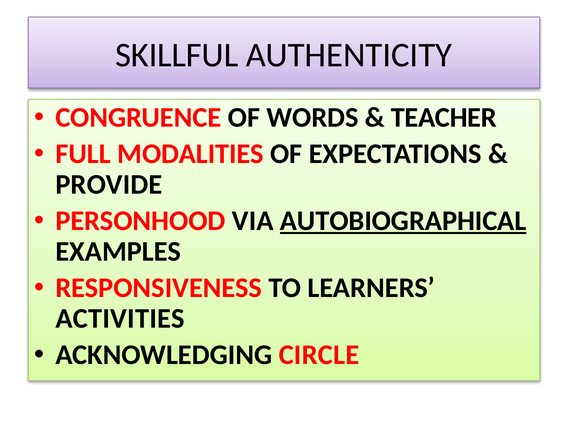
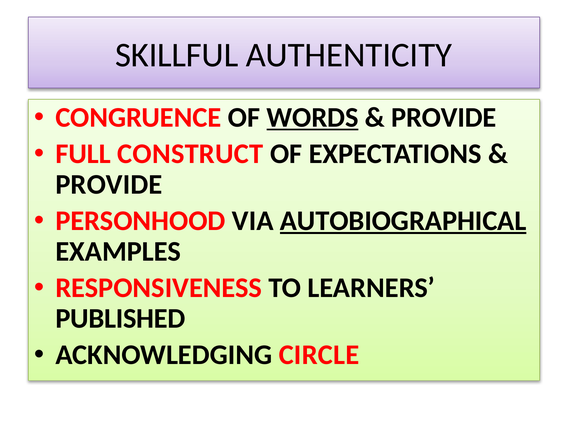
WORDS underline: none -> present
TEACHER at (444, 117): TEACHER -> PROVIDE
MODALITIES: MODALITIES -> CONSTRUCT
ACTIVITIES: ACTIVITIES -> PUBLISHED
